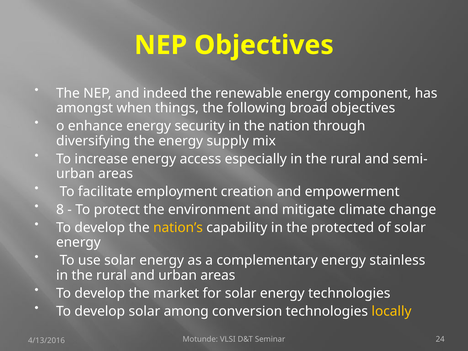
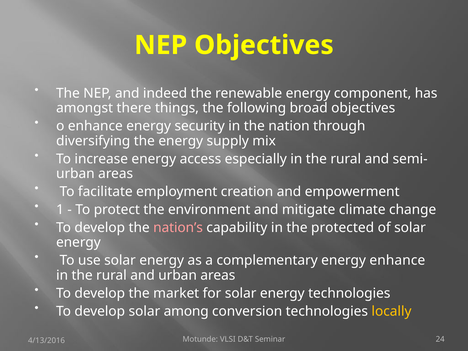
when: when -> there
8: 8 -> 1
nation’s colour: yellow -> pink
energy stainless: stainless -> enhance
